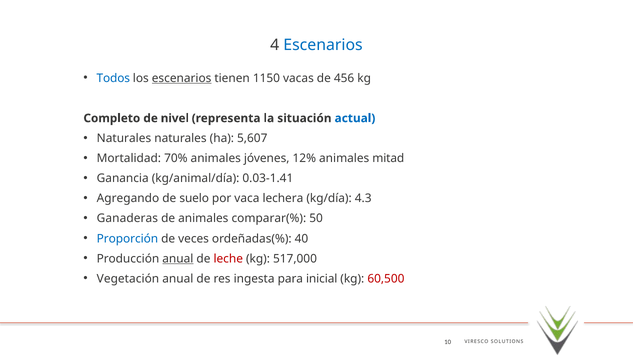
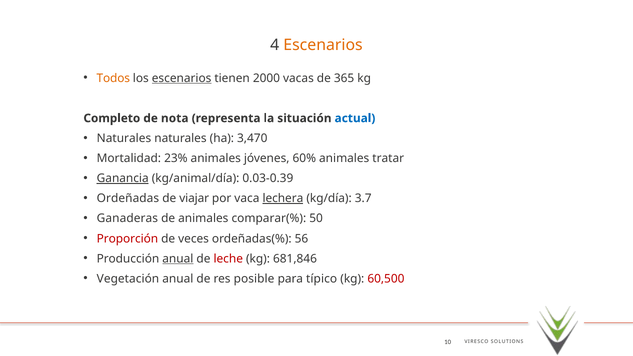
Escenarios at (323, 45) colour: blue -> orange
Todos colour: blue -> orange
1150: 1150 -> 2000
456: 456 -> 365
nivel: nivel -> nota
5,607: 5,607 -> 3,470
70%: 70% -> 23%
12%: 12% -> 60%
mitad: mitad -> tratar
Ganancia underline: none -> present
0.03-1.41: 0.03-1.41 -> 0.03-0.39
Agregando: Agregando -> Ordeñadas
suelo: suelo -> viajar
lechera underline: none -> present
4.3: 4.3 -> 3.7
Proporción colour: blue -> red
40: 40 -> 56
517,000: 517,000 -> 681,846
ingesta: ingesta -> posible
inicial: inicial -> típico
